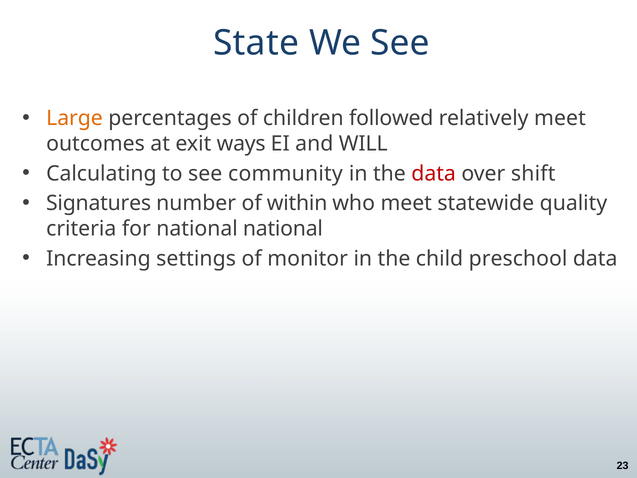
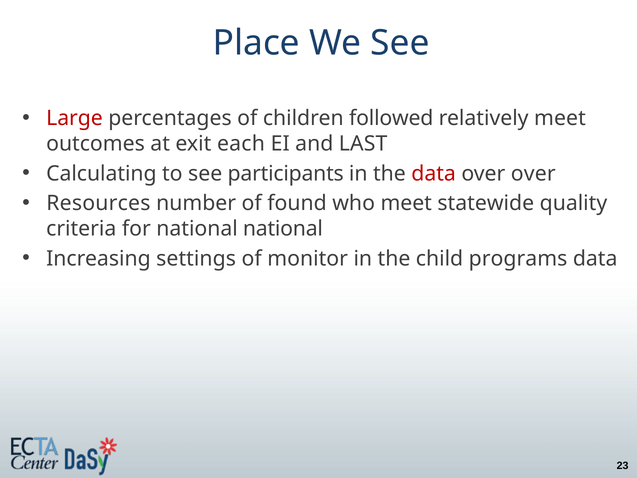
State: State -> Place
Large colour: orange -> red
ways: ways -> each
WILL: WILL -> LAST
community: community -> participants
over shift: shift -> over
Signatures: Signatures -> Resources
within: within -> found
preschool: preschool -> programs
